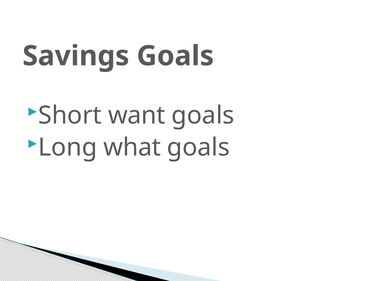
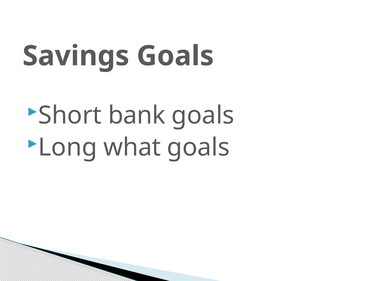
want: want -> bank
